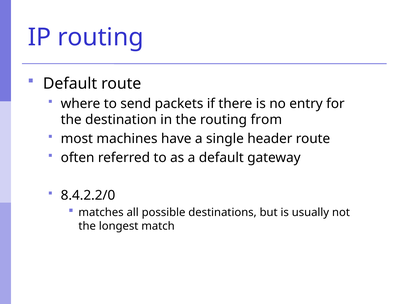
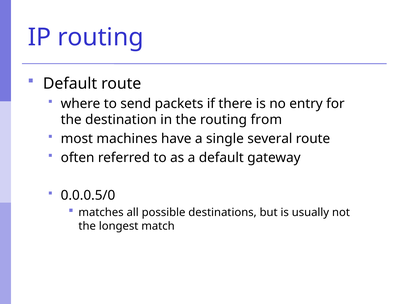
header: header -> several
8.4.2.2/0: 8.4.2.2/0 -> 0.0.0.5/0
